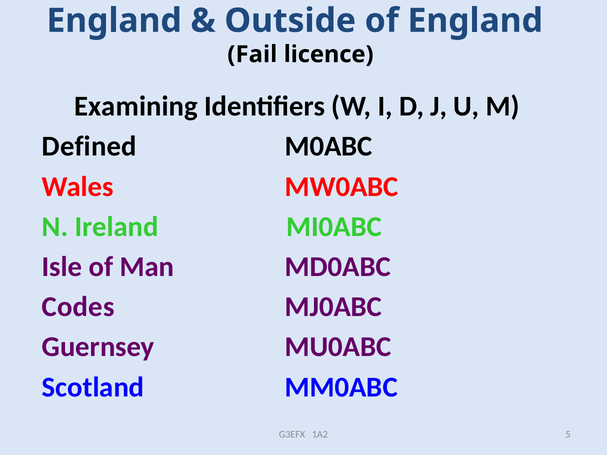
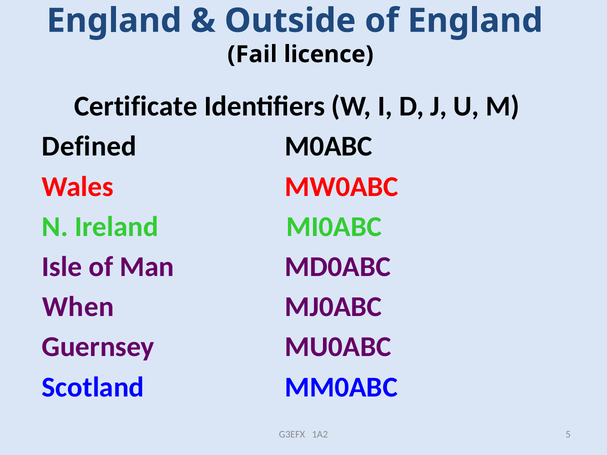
Examining: Examining -> Certificate
Codes: Codes -> When
